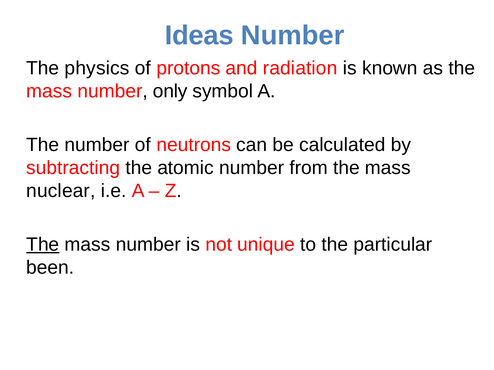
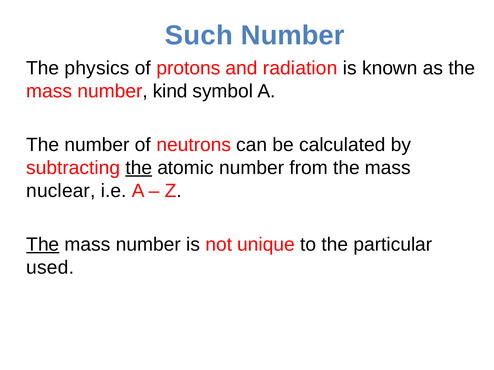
Ideas: Ideas -> Such
only: only -> kind
the at (139, 168) underline: none -> present
been: been -> used
